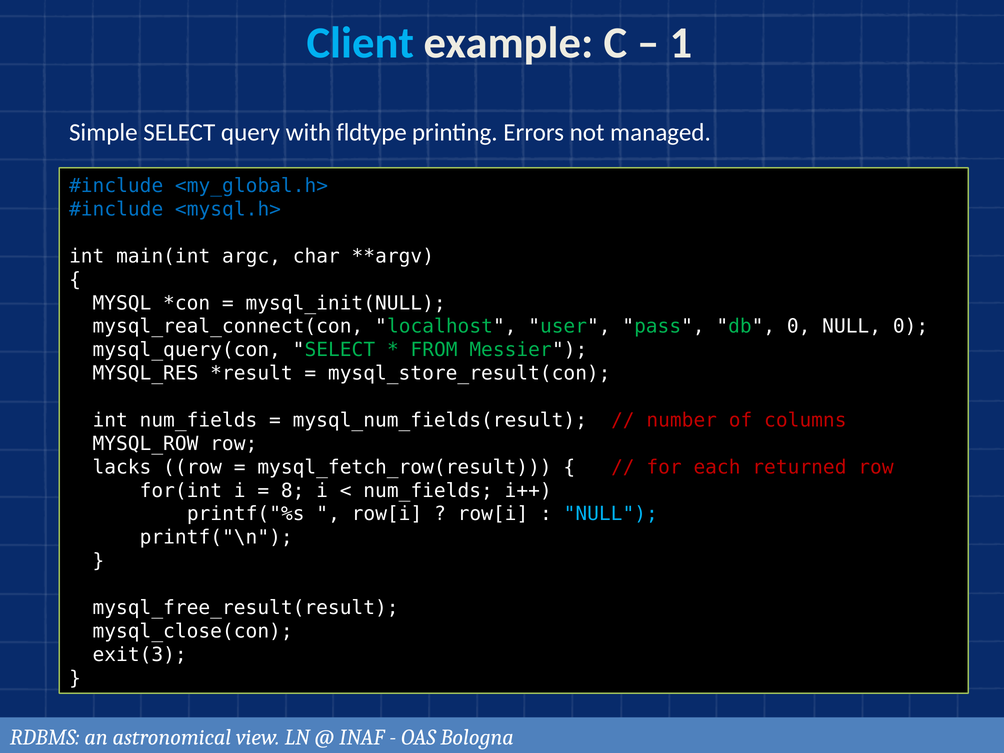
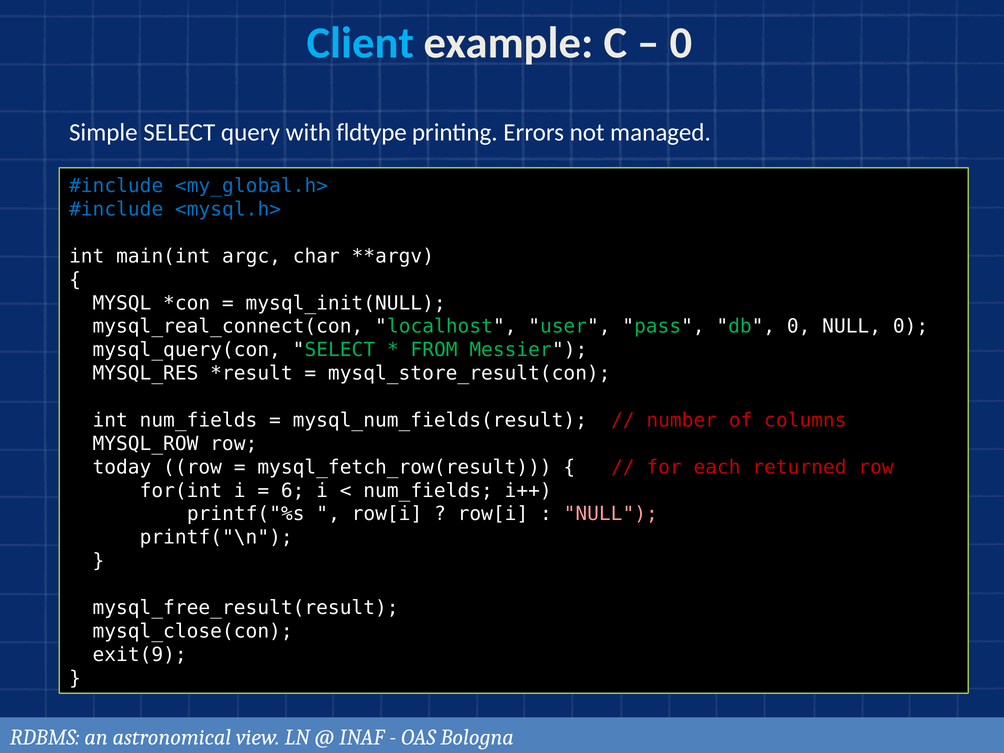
1 at (681, 43): 1 -> 0
lacks: lacks -> today
8: 8 -> 6
NULL at (611, 514) colour: light blue -> pink
exit(3: exit(3 -> exit(9
